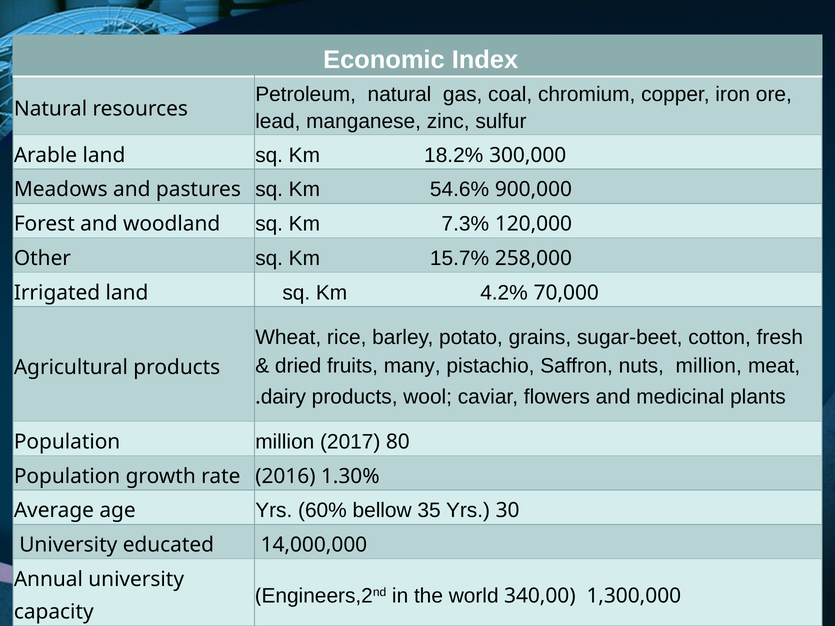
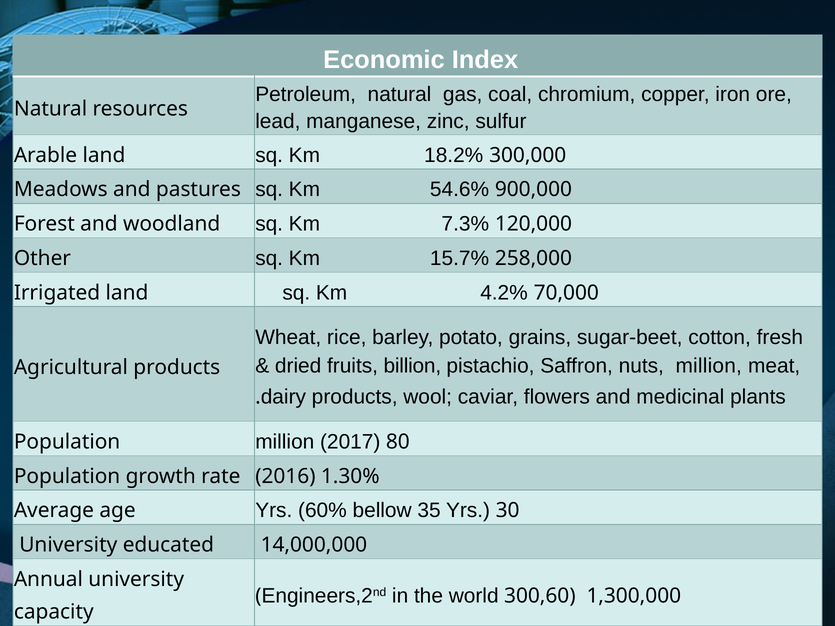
many: many -> billion
340,00: 340,00 -> 300,60
